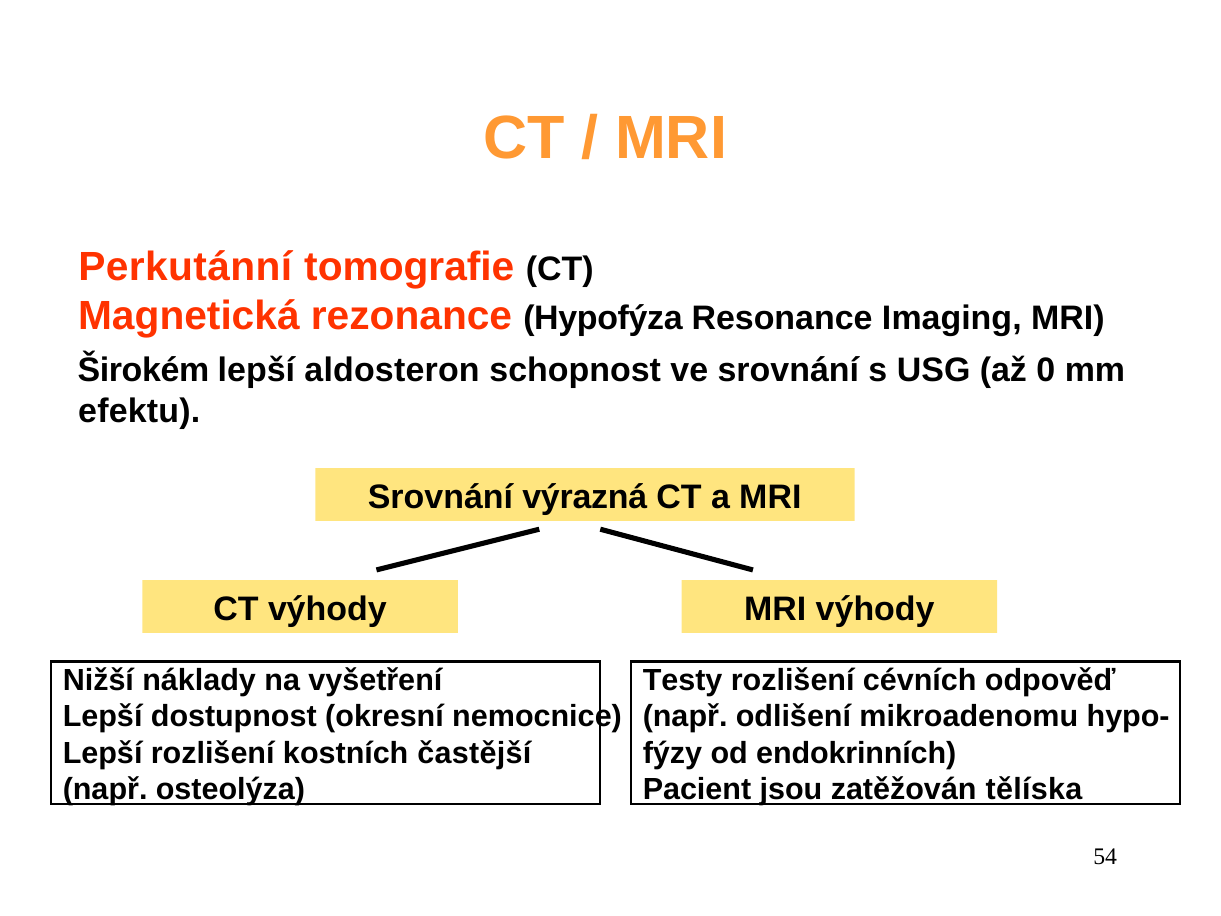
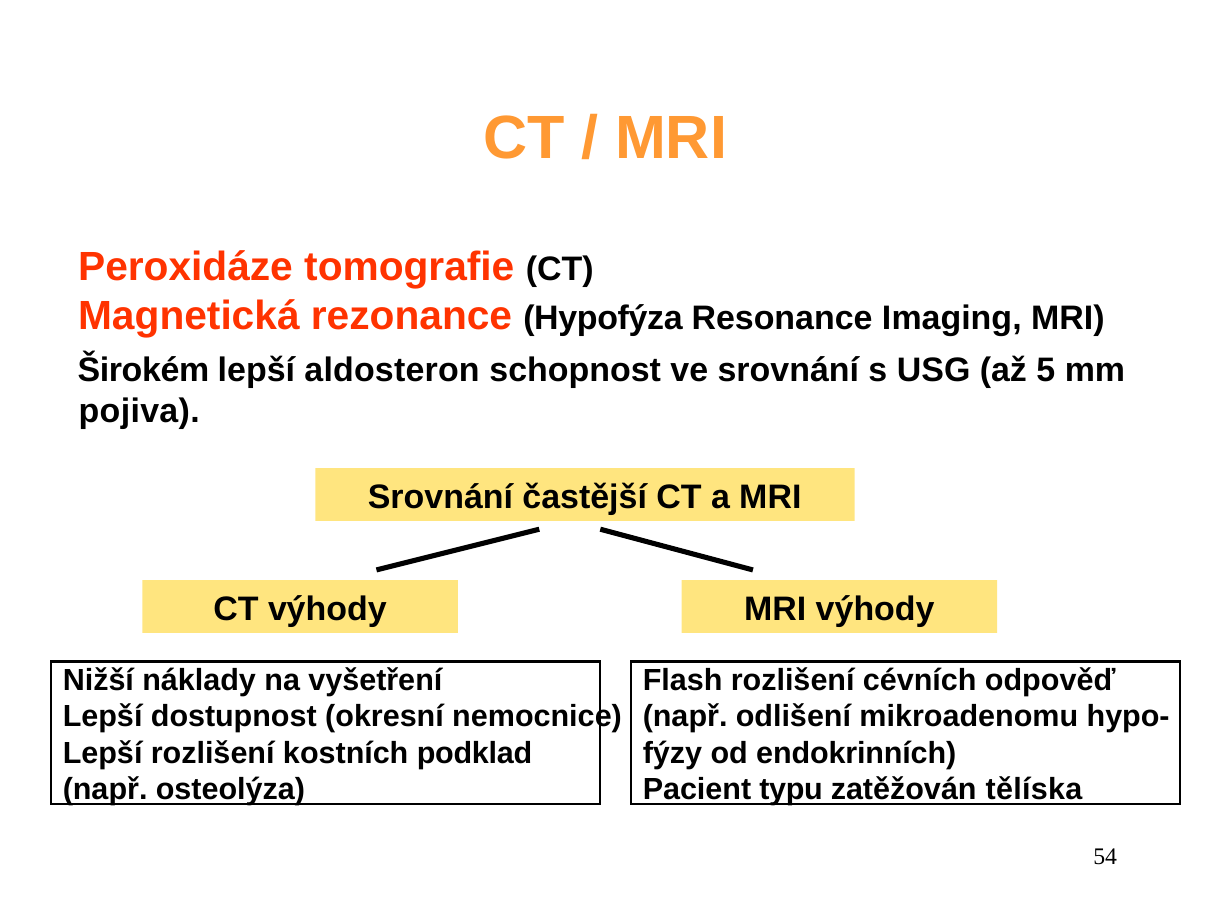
Perkutánní: Perkutánní -> Peroxidáze
0: 0 -> 5
efektu: efektu -> pojiva
výrazná: výrazná -> častější
Testy: Testy -> Flash
častější: častější -> podklad
jsou: jsou -> typu
